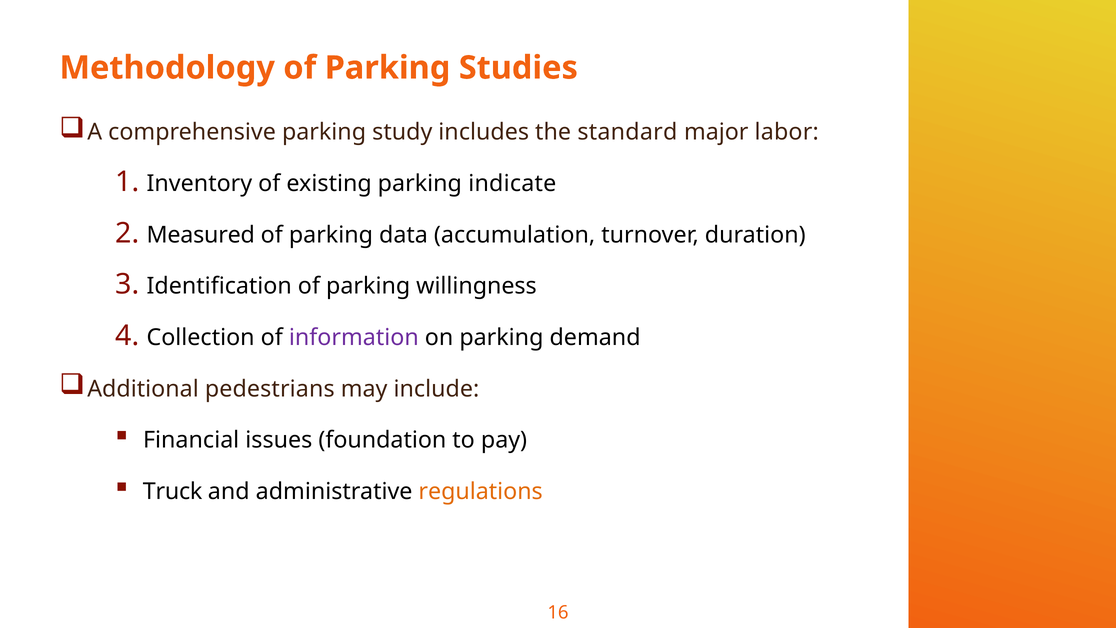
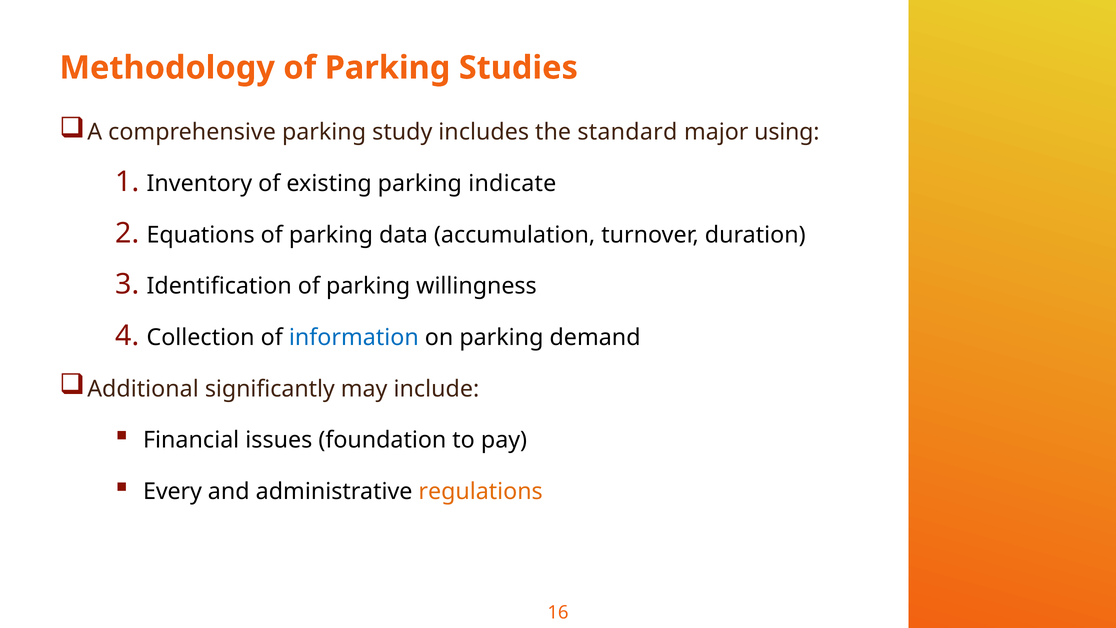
labor: labor -> using
Measured: Measured -> Equations
information colour: purple -> blue
pedestrians: pedestrians -> significantly
Truck: Truck -> Every
